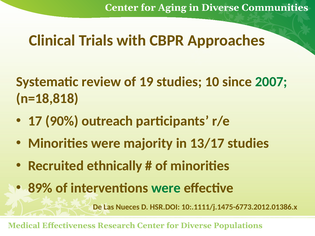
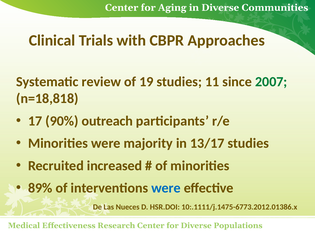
10: 10 -> 11
ethnically: ethnically -> increased
were at (166, 188) colour: green -> blue
